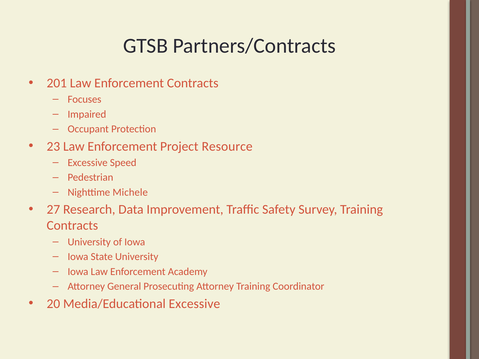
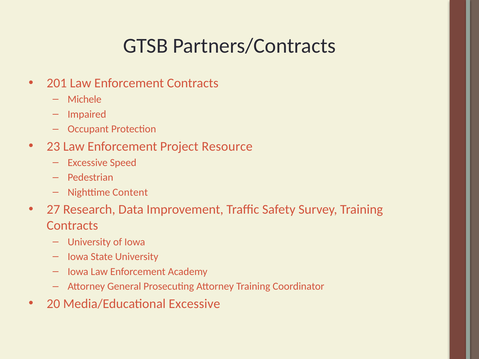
Focuses: Focuses -> Michele
Michele: Michele -> Content
